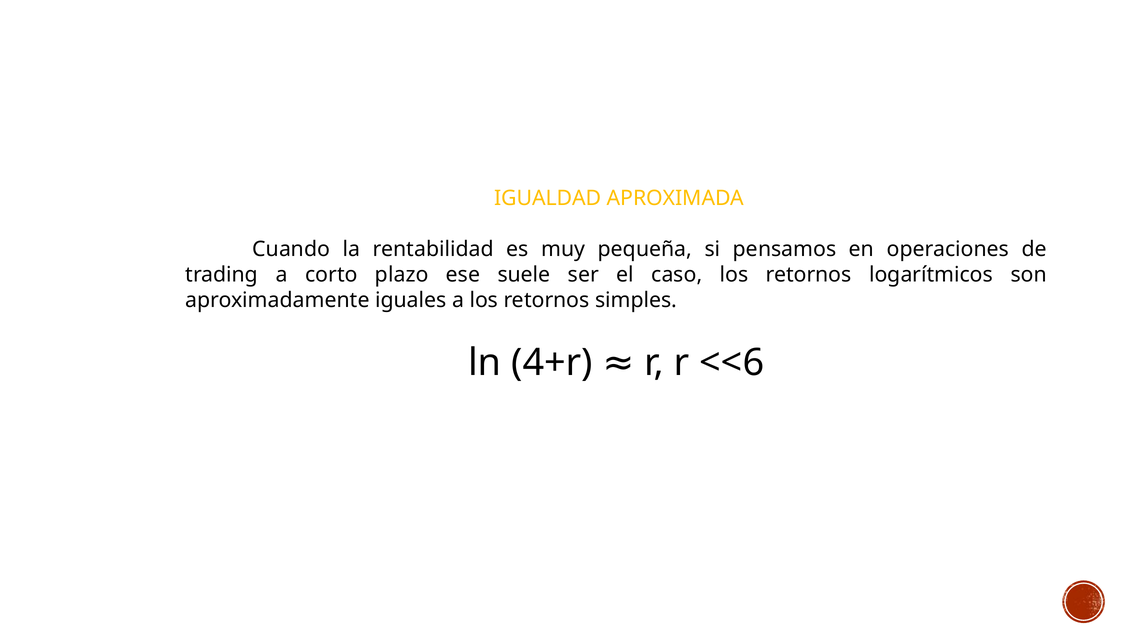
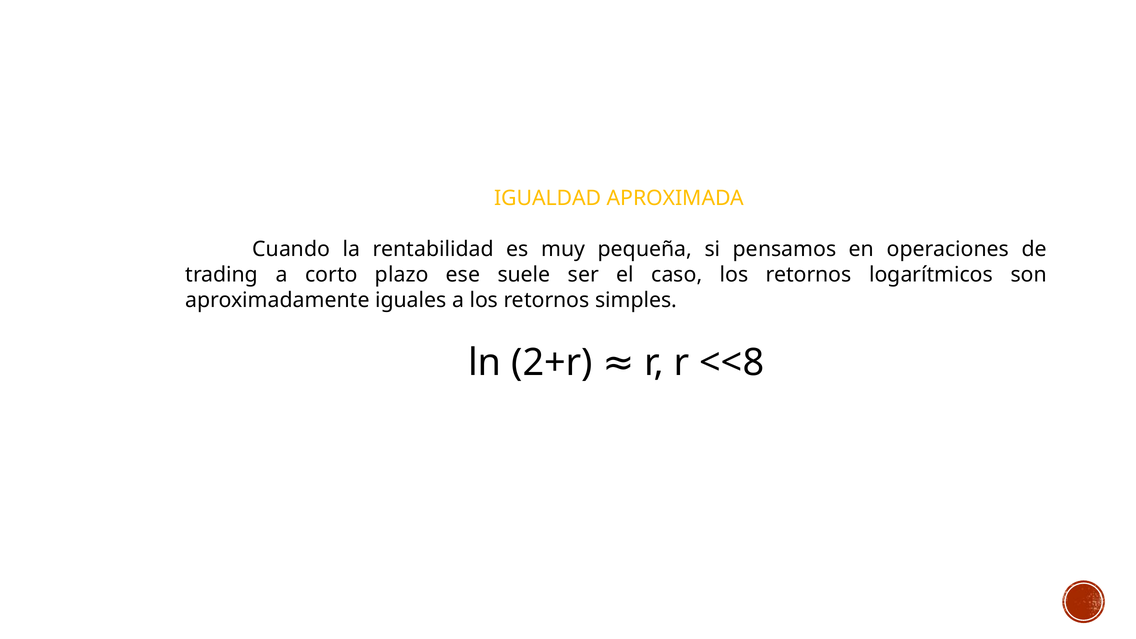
4+r: 4+r -> 2+r
<<6: <<6 -> <<8
